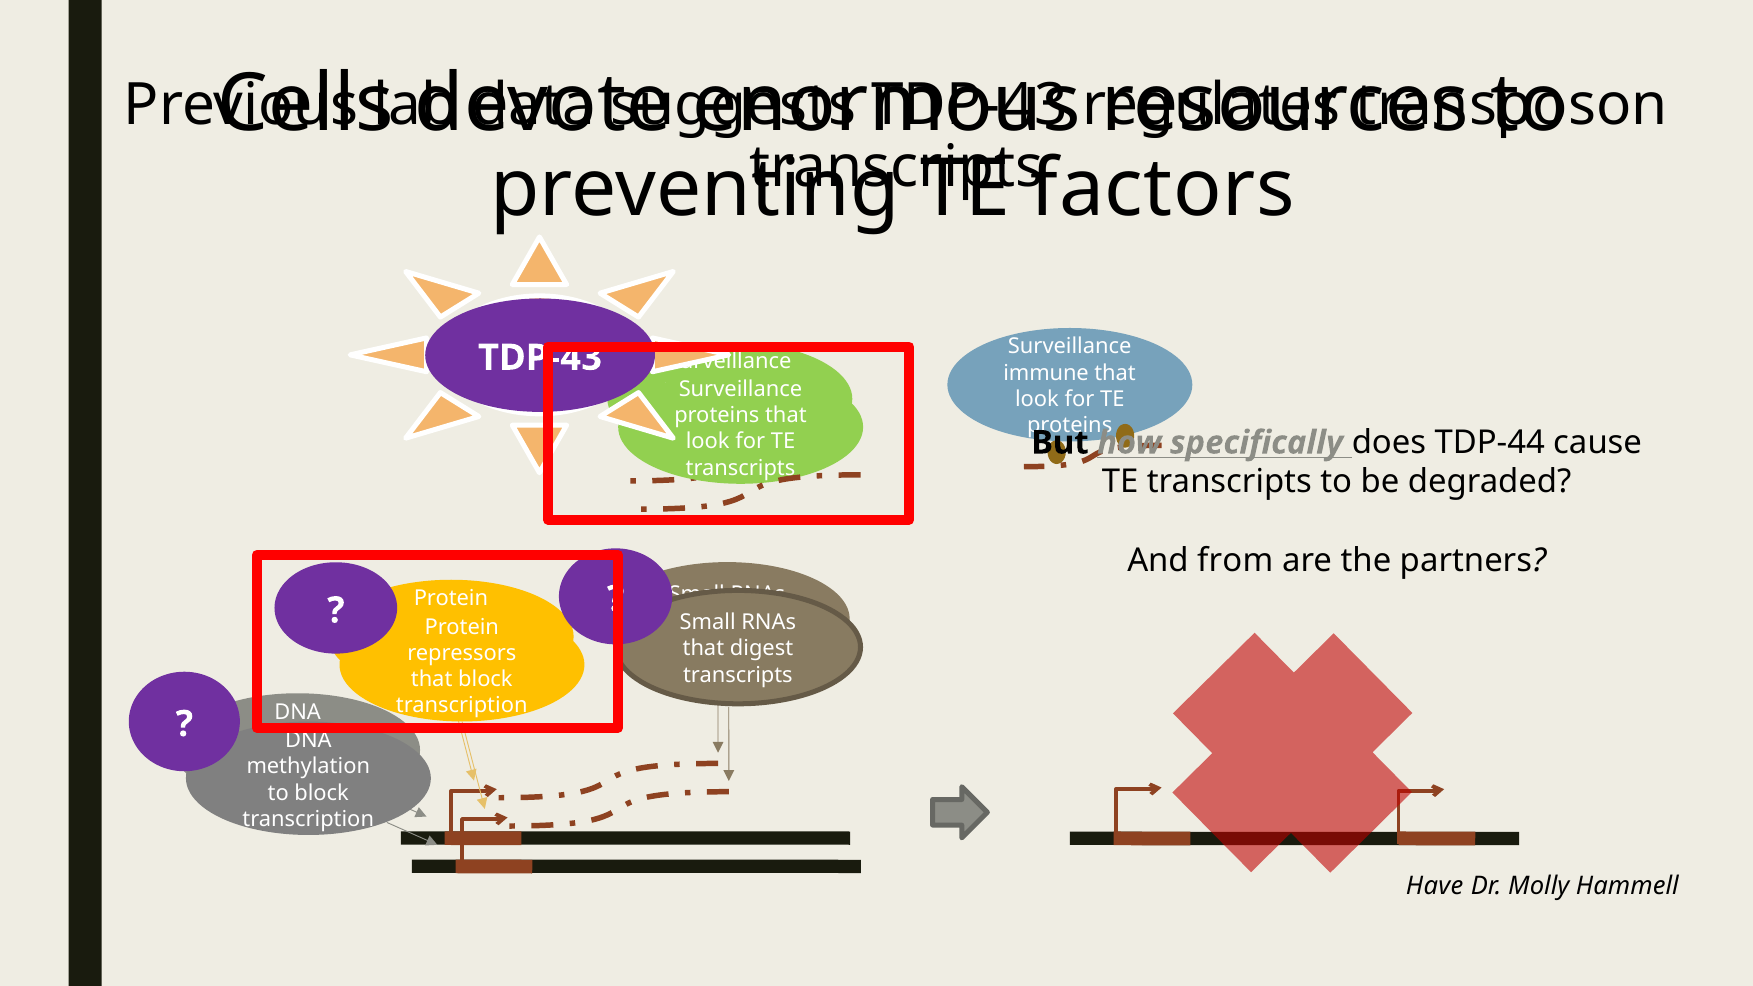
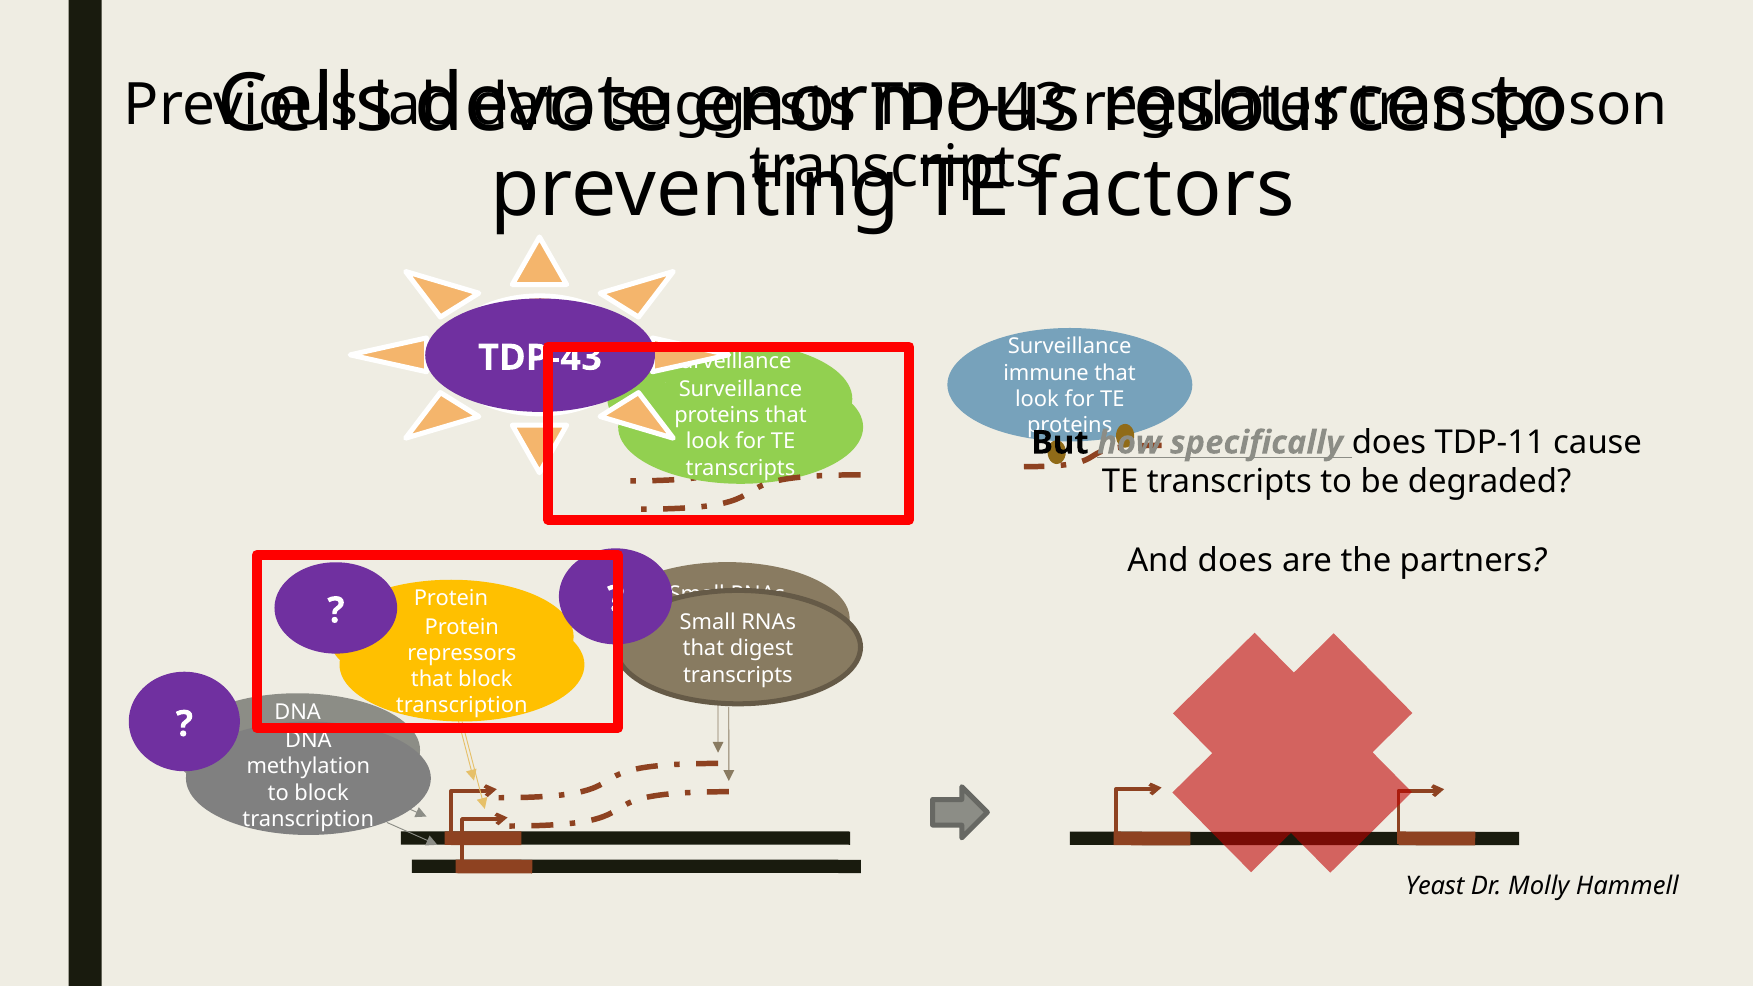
TDP-44: TDP-44 -> TDP-11
And from: from -> does
Have: Have -> Yeast
